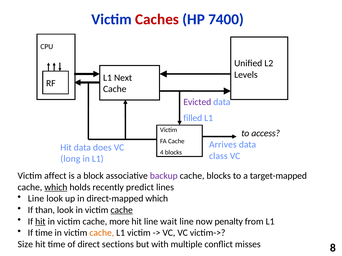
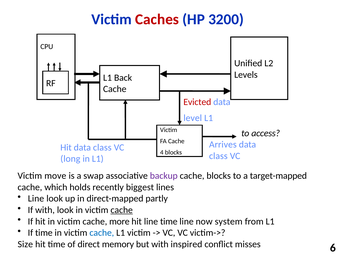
7400: 7400 -> 3200
Next: Next -> Back
Evicted colour: purple -> red
filled: filled -> level
Hit data does: does -> class
affect: affect -> move
block: block -> swap
which at (56, 188) underline: present -> none
predict: predict -> biggest
direct-mapped which: which -> partly
If than: than -> with
hit at (40, 222) underline: present -> none
line wait: wait -> time
penalty: penalty -> system
cache at (102, 233) colour: orange -> blue
sections: sections -> memory
multiple: multiple -> inspired
8: 8 -> 6
